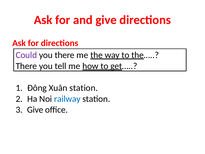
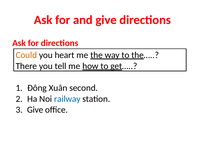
Could colour: purple -> orange
you there: there -> heart
Xuân station: station -> second
